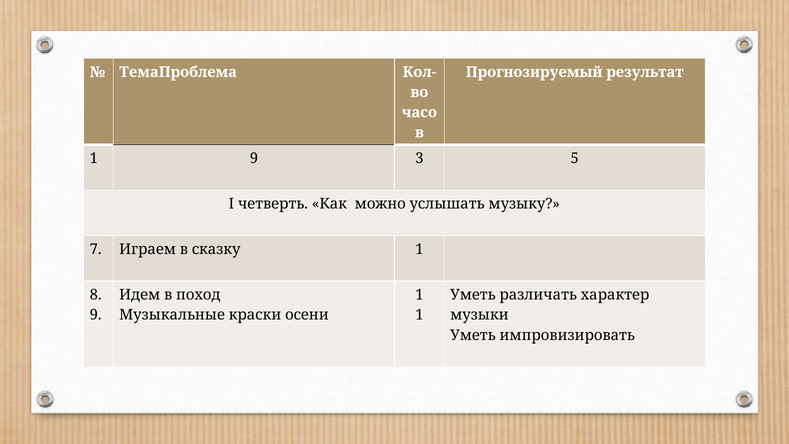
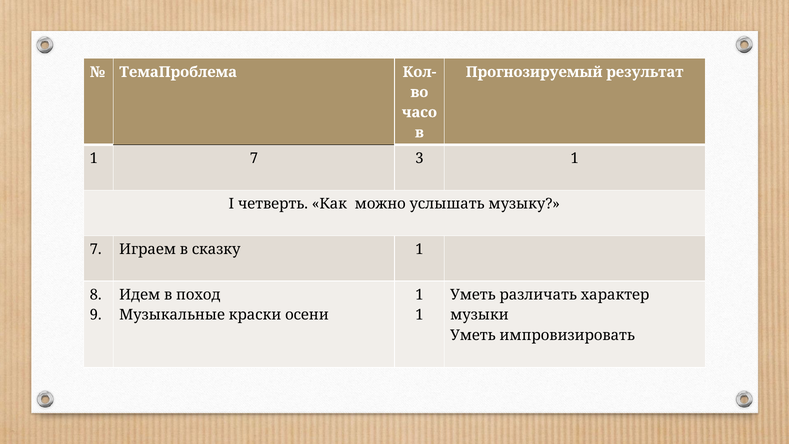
1 9: 9 -> 7
3 5: 5 -> 1
